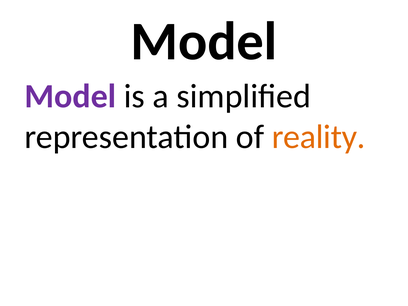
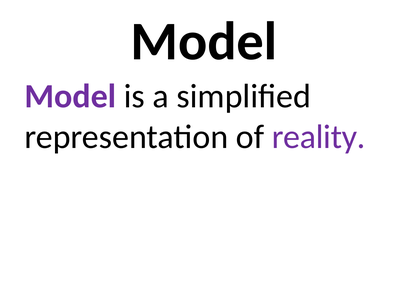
reality colour: orange -> purple
